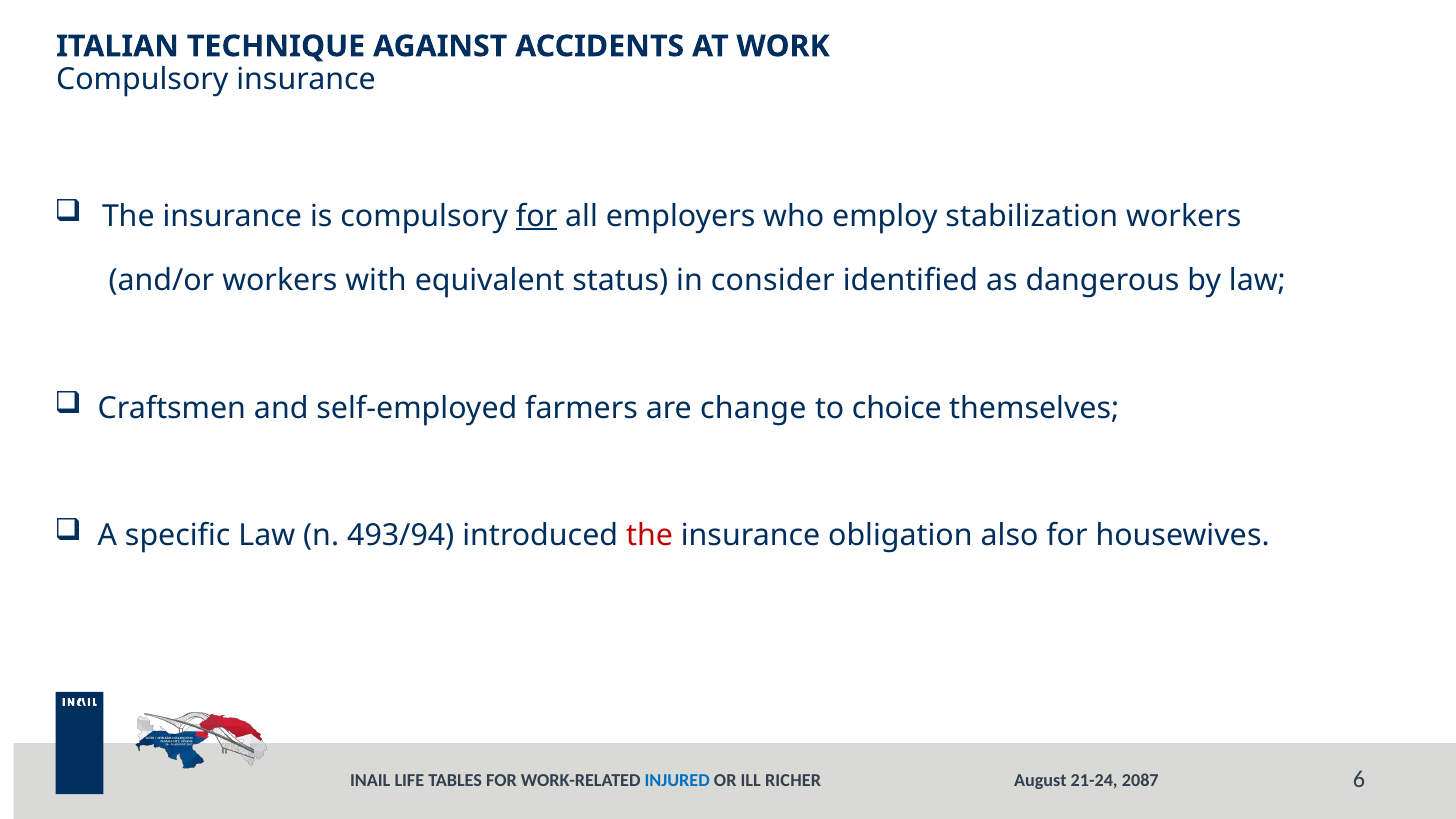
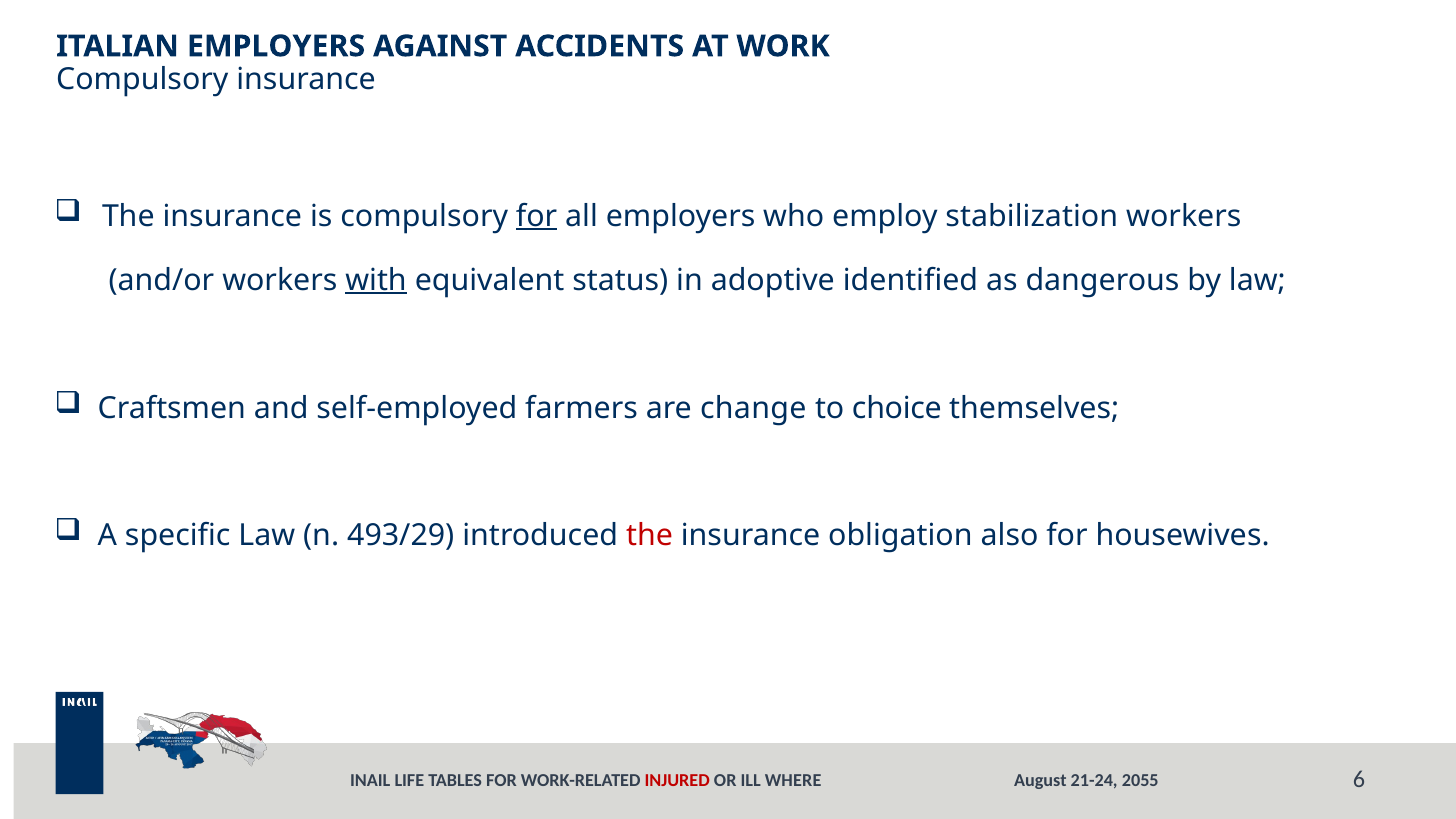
ITALIAN TECHNIQUE: TECHNIQUE -> EMPLOYERS
with underline: none -> present
consider: consider -> adoptive
493/94: 493/94 -> 493/29
INJURED colour: blue -> red
RICHER: RICHER -> WHERE
2087: 2087 -> 2055
